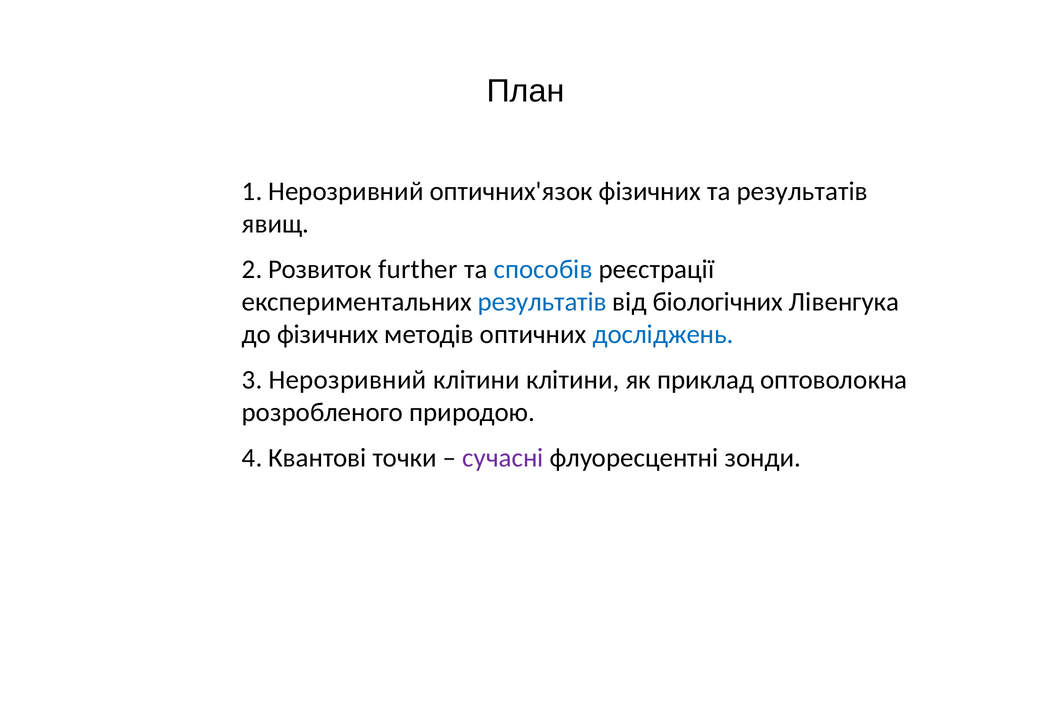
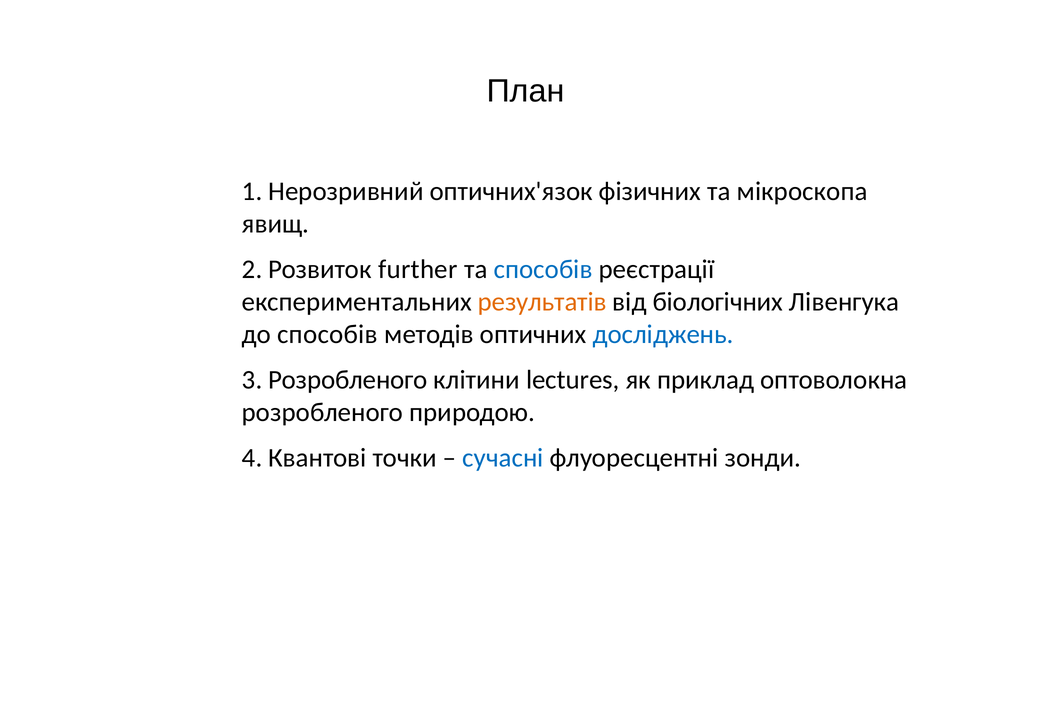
та результатів: результатів -> мікроскопа
результатів at (542, 302) colour: blue -> orange
до фізичних: фізичних -> способів
Нерозривний at (348, 380): Нерозривний -> Розробленого
клітини клітини: клітини -> lectures
сучасні colour: purple -> blue
